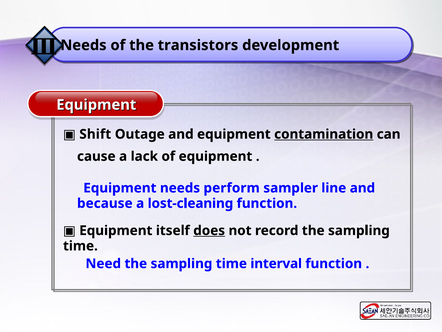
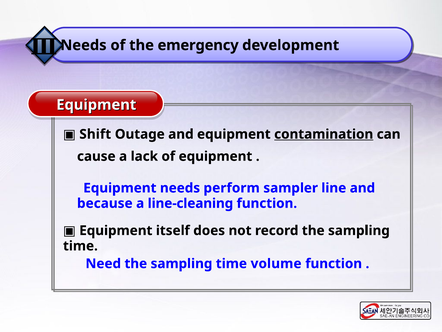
transistors: transistors -> emergency
lost-cleaning: lost-cleaning -> line-cleaning
does underline: present -> none
interval: interval -> volume
